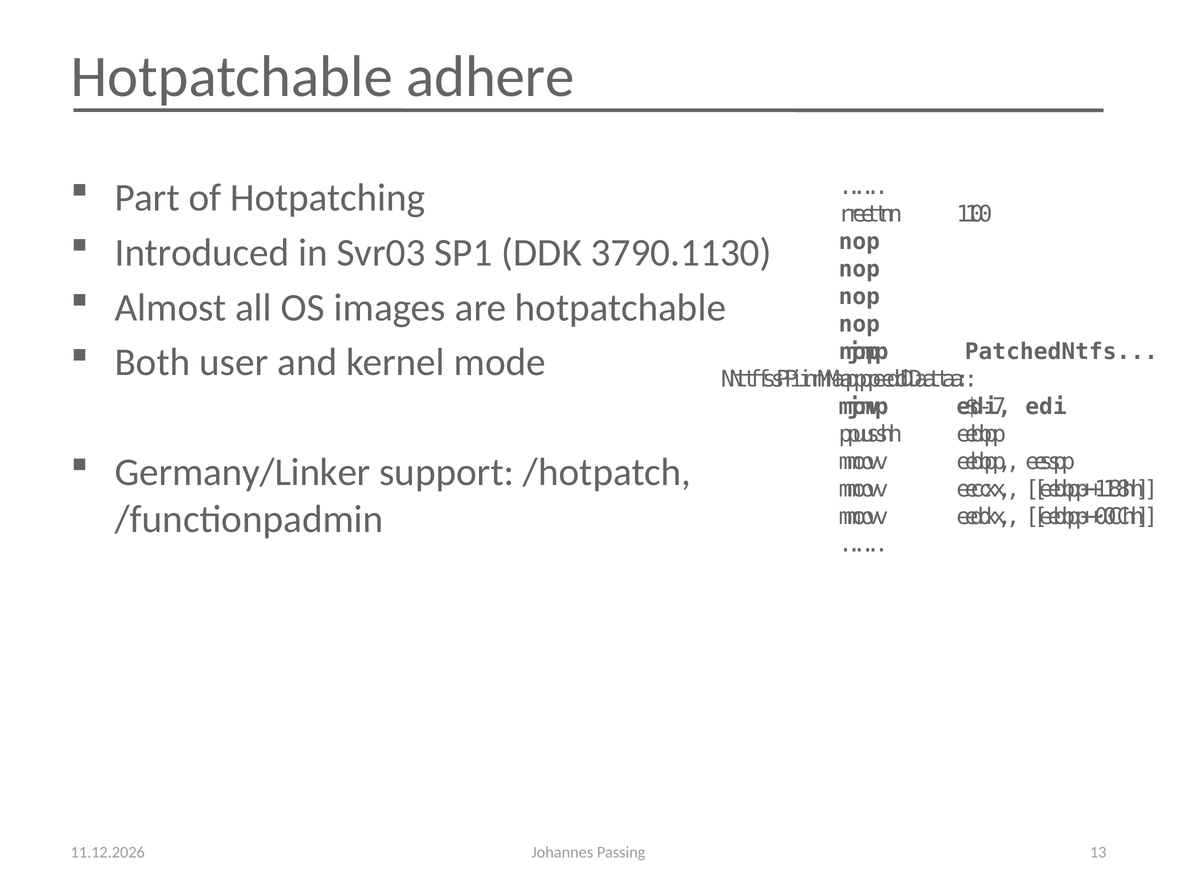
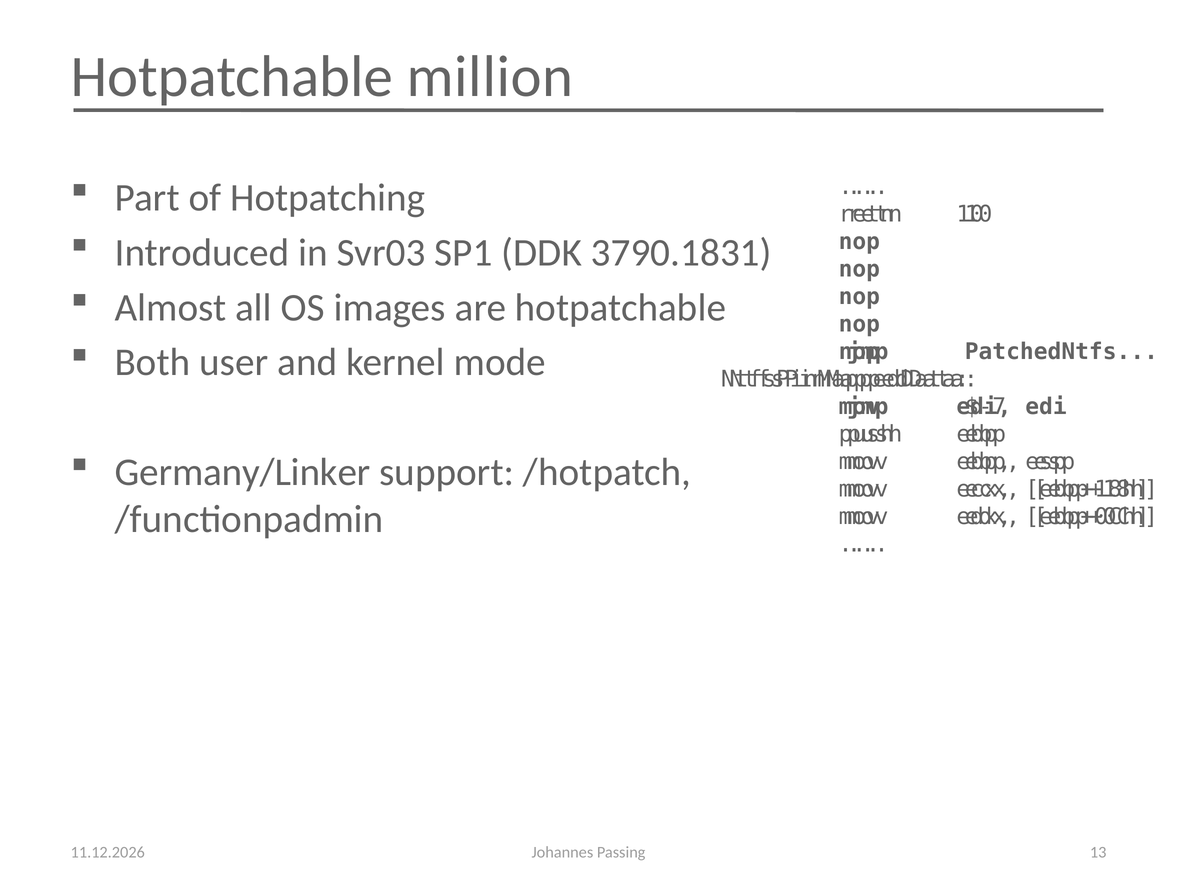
adhere: adhere -> million
3790.1130: 3790.1130 -> 3790.1831
